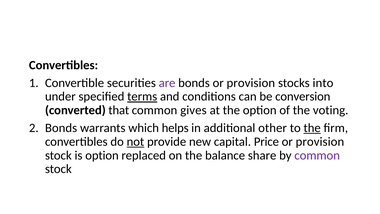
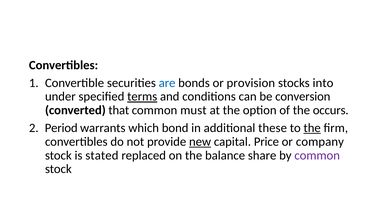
are colour: purple -> blue
gives: gives -> must
voting: voting -> occurs
Bonds at (61, 128): Bonds -> Period
helps: helps -> bond
other: other -> these
not underline: present -> none
new underline: none -> present
provision at (320, 141): provision -> company
is option: option -> stated
